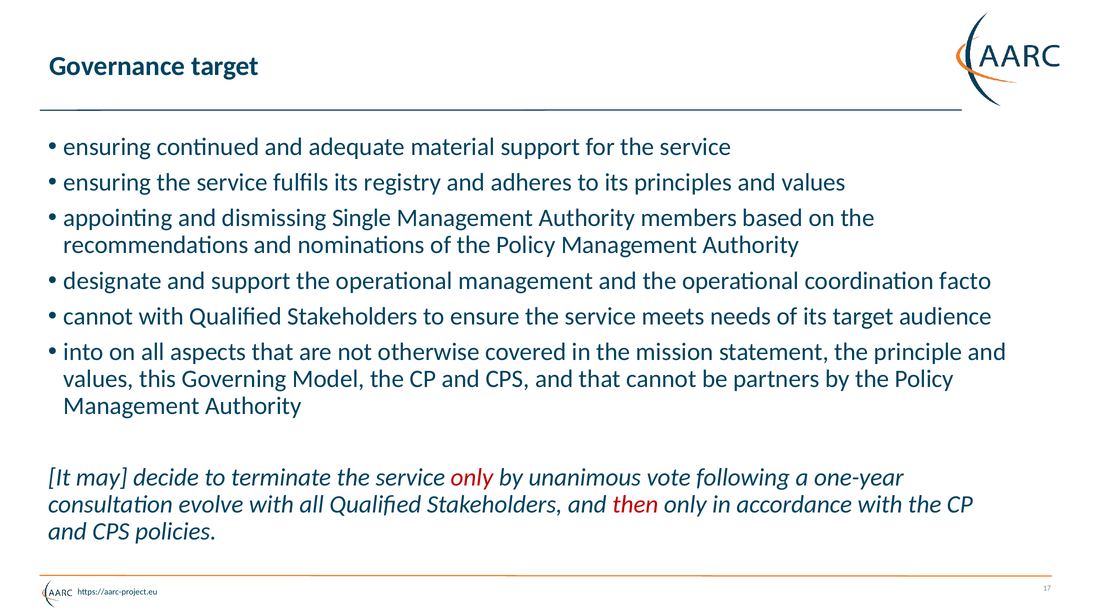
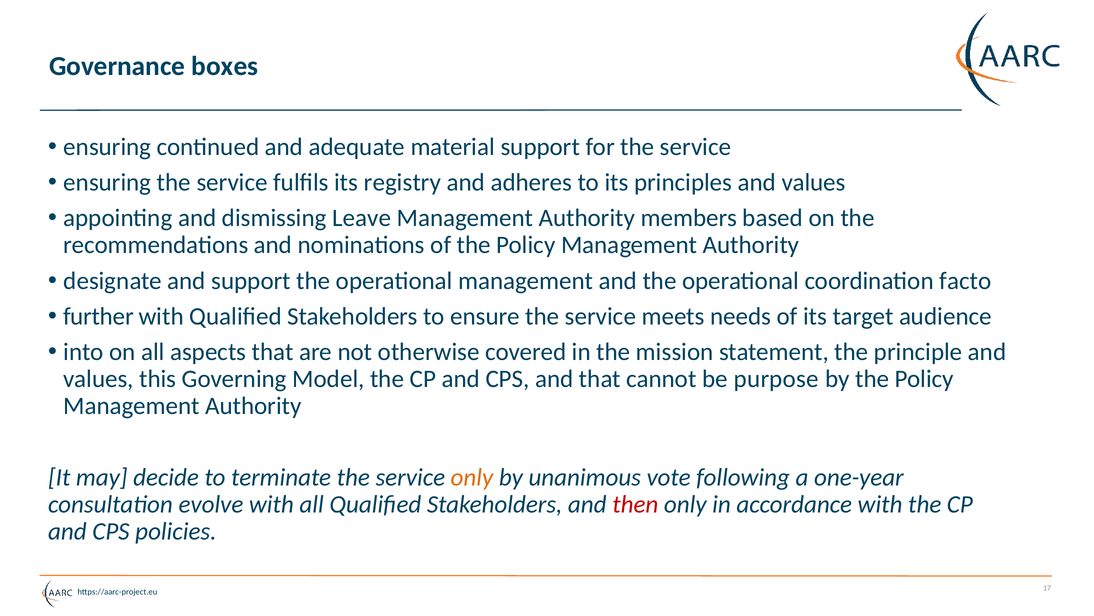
Governance target: target -> boxes
Single: Single -> Leave
cannot at (98, 316): cannot -> further
partners: partners -> purpose
only at (472, 477) colour: red -> orange
